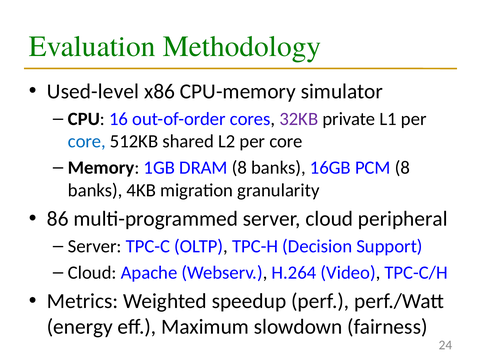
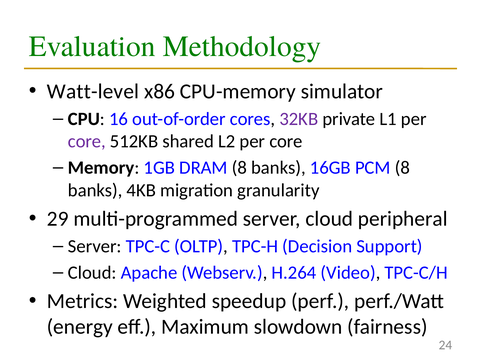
Used-level: Used-level -> Watt-level
core at (87, 141) colour: blue -> purple
86: 86 -> 29
